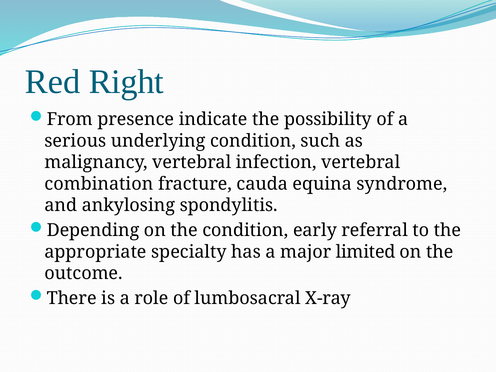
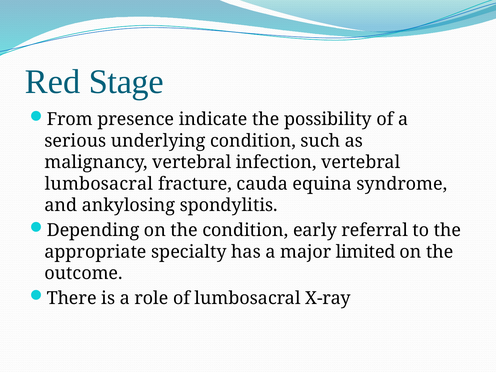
Right: Right -> Stage
combination at (99, 184): combination -> lumbosacral
